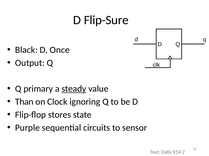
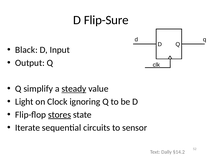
Once: Once -> Input
primary: primary -> simplify
Than: Than -> Light
stores underline: none -> present
Purple: Purple -> Iterate
